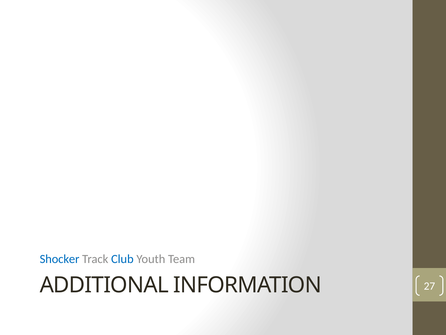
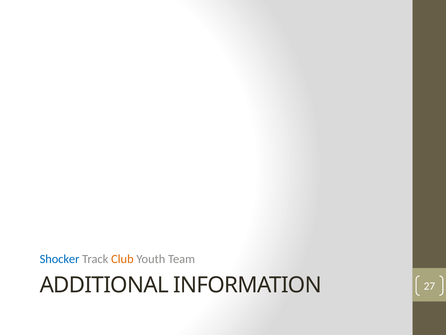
Club colour: blue -> orange
